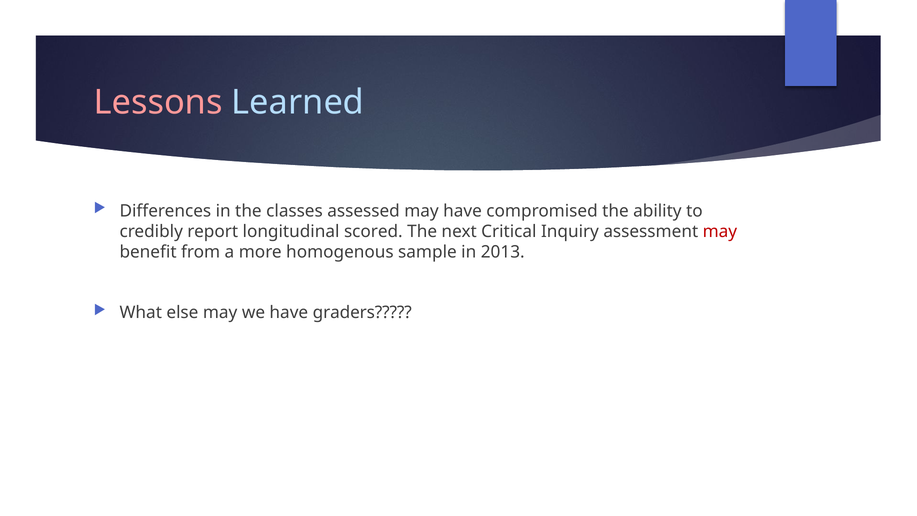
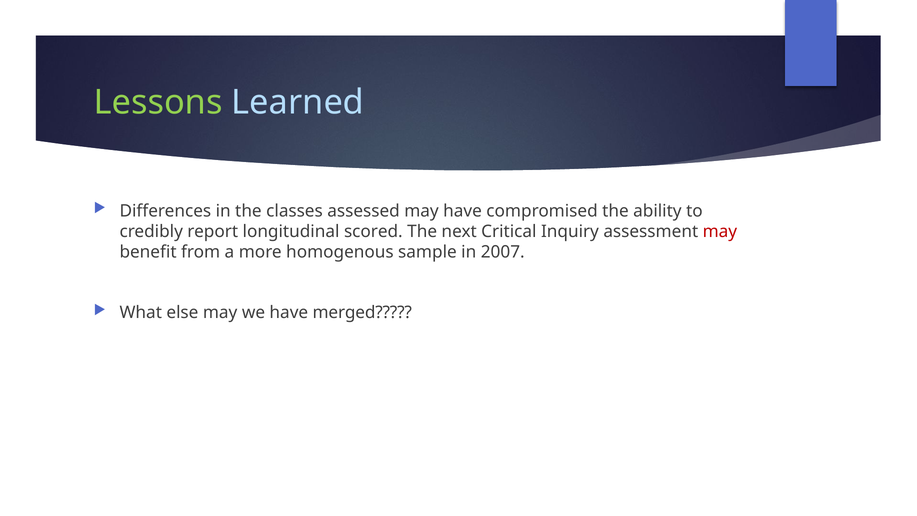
Lessons colour: pink -> light green
2013: 2013 -> 2007
graders: graders -> merged
